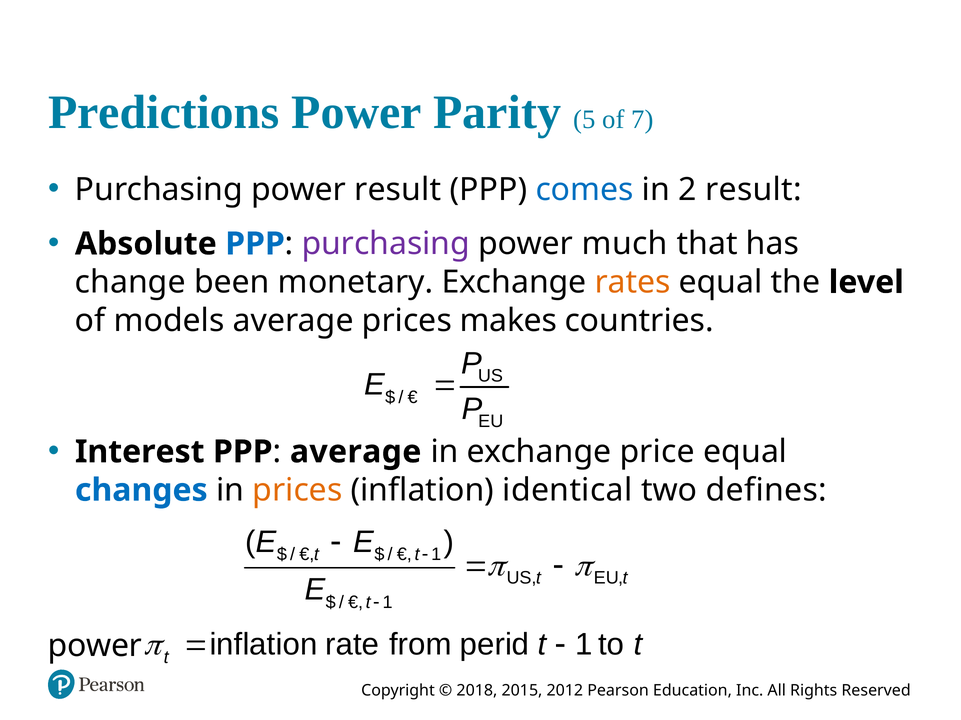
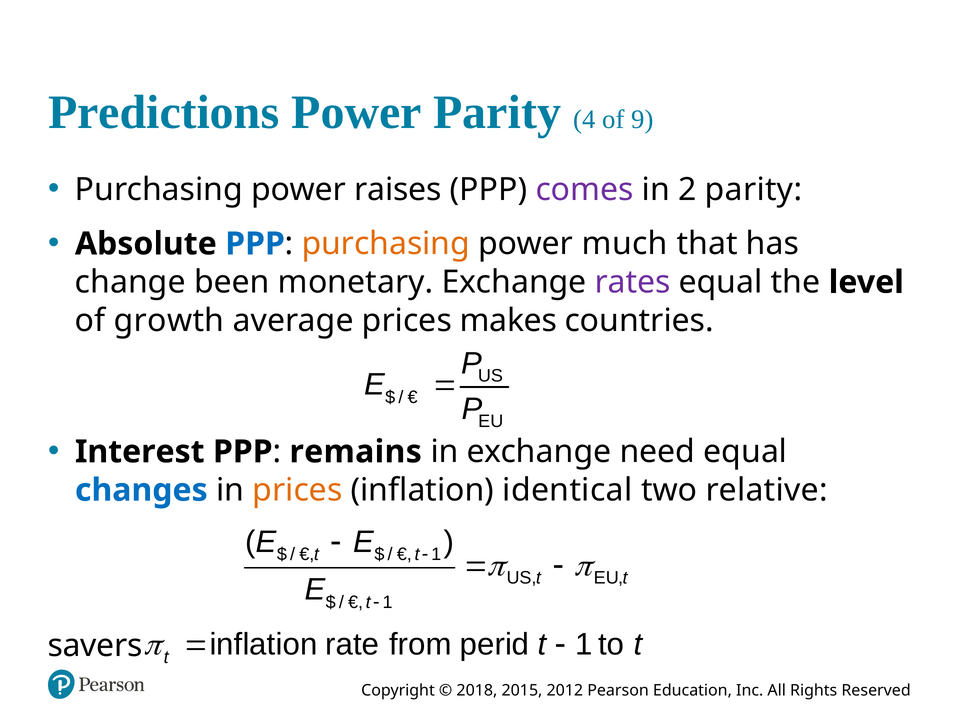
5: 5 -> 4
7: 7 -> 9
power result: result -> raises
comes colour: blue -> purple
2 result: result -> parity
purchasing at (386, 244) colour: purple -> orange
rates colour: orange -> purple
models: models -> growth
average at (356, 452): average -> remains
price: price -> need
defines: defines -> relative
power at (95, 646): power -> savers
